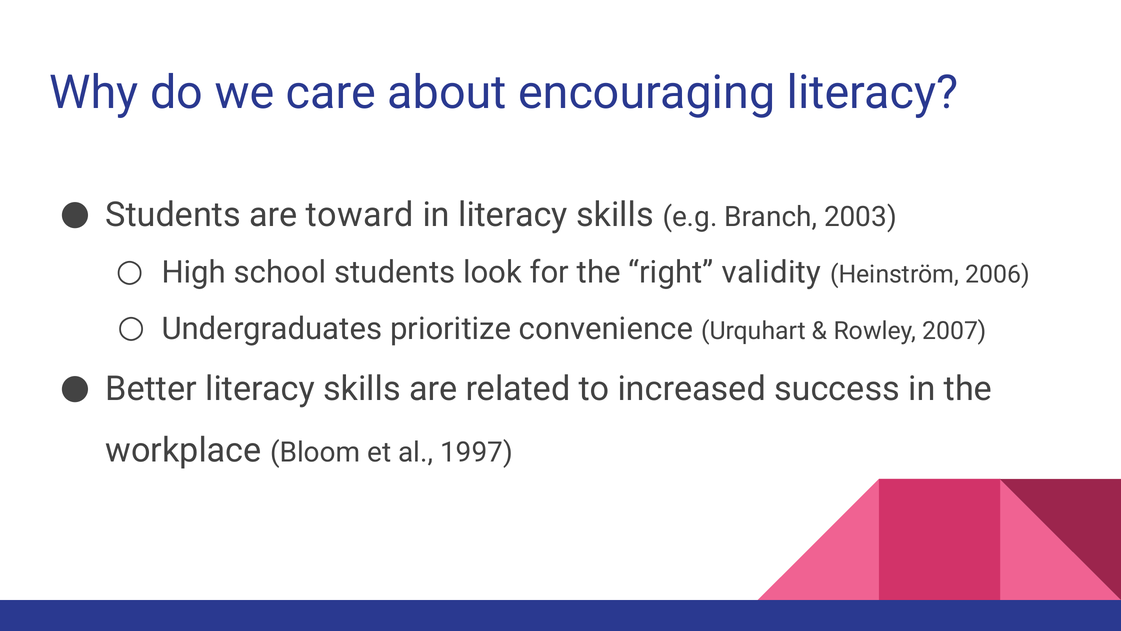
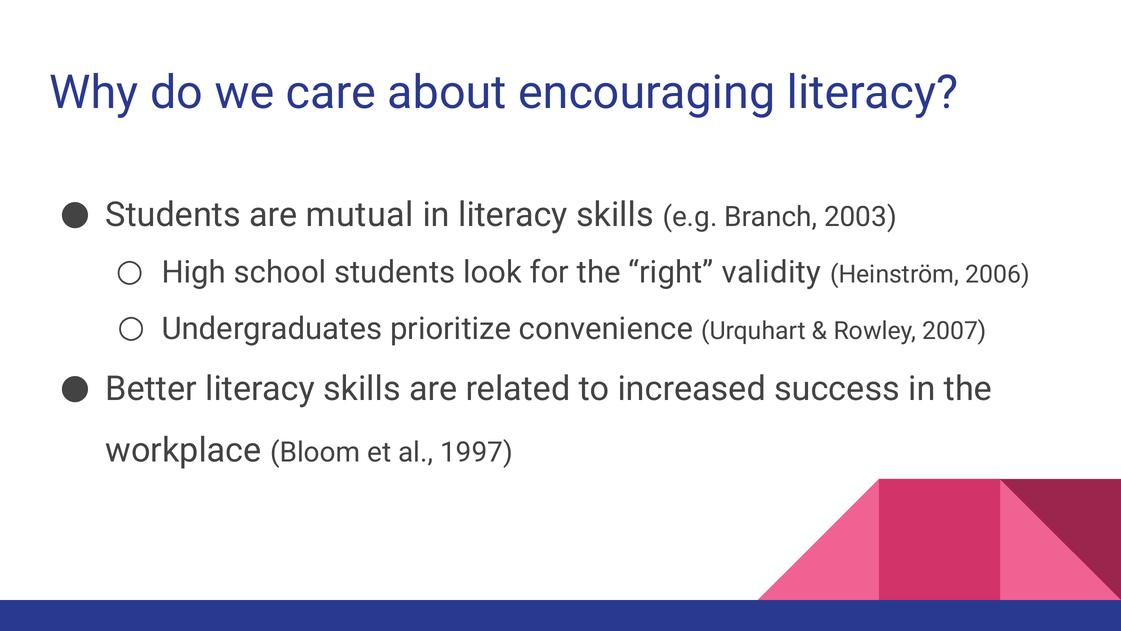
toward: toward -> mutual
